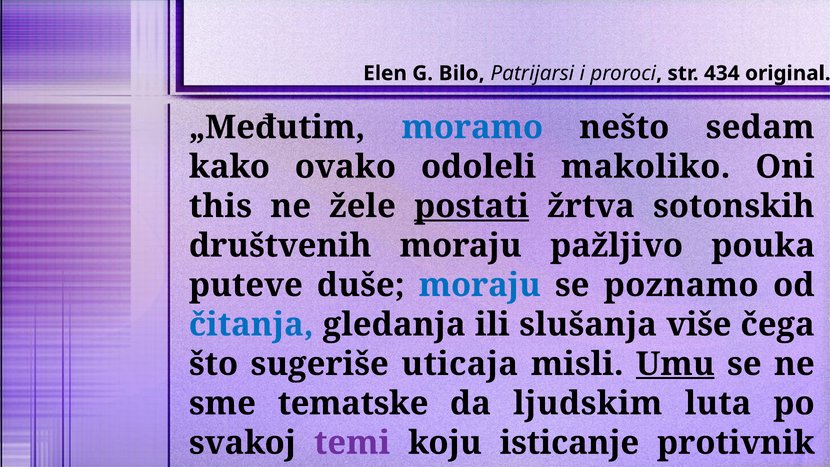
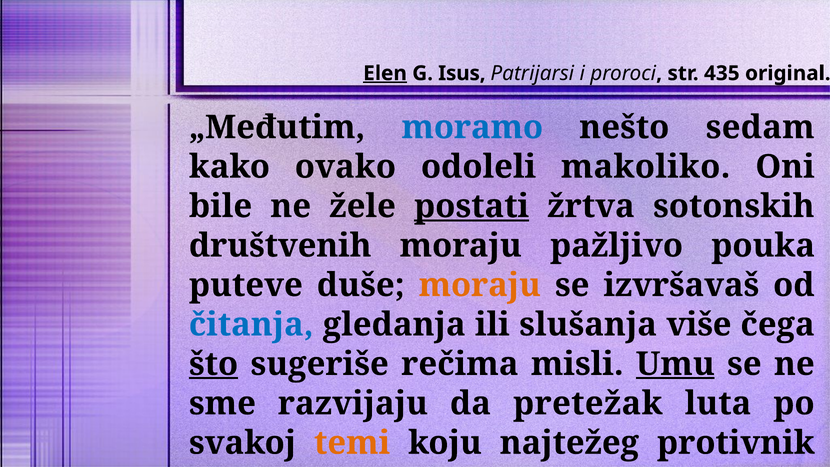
Elen underline: none -> present
Bilo: Bilo -> Isus
434: 434 -> 435
this: this -> bile
moraju at (480, 285) colour: blue -> orange
poznamo: poznamo -> izvršavaš
što underline: none -> present
uticaja: uticaja -> rečima
tematske: tematske -> razvijaju
ljudskim: ljudskim -> pretežak
temi colour: purple -> orange
isticanje: isticanje -> najtežeg
